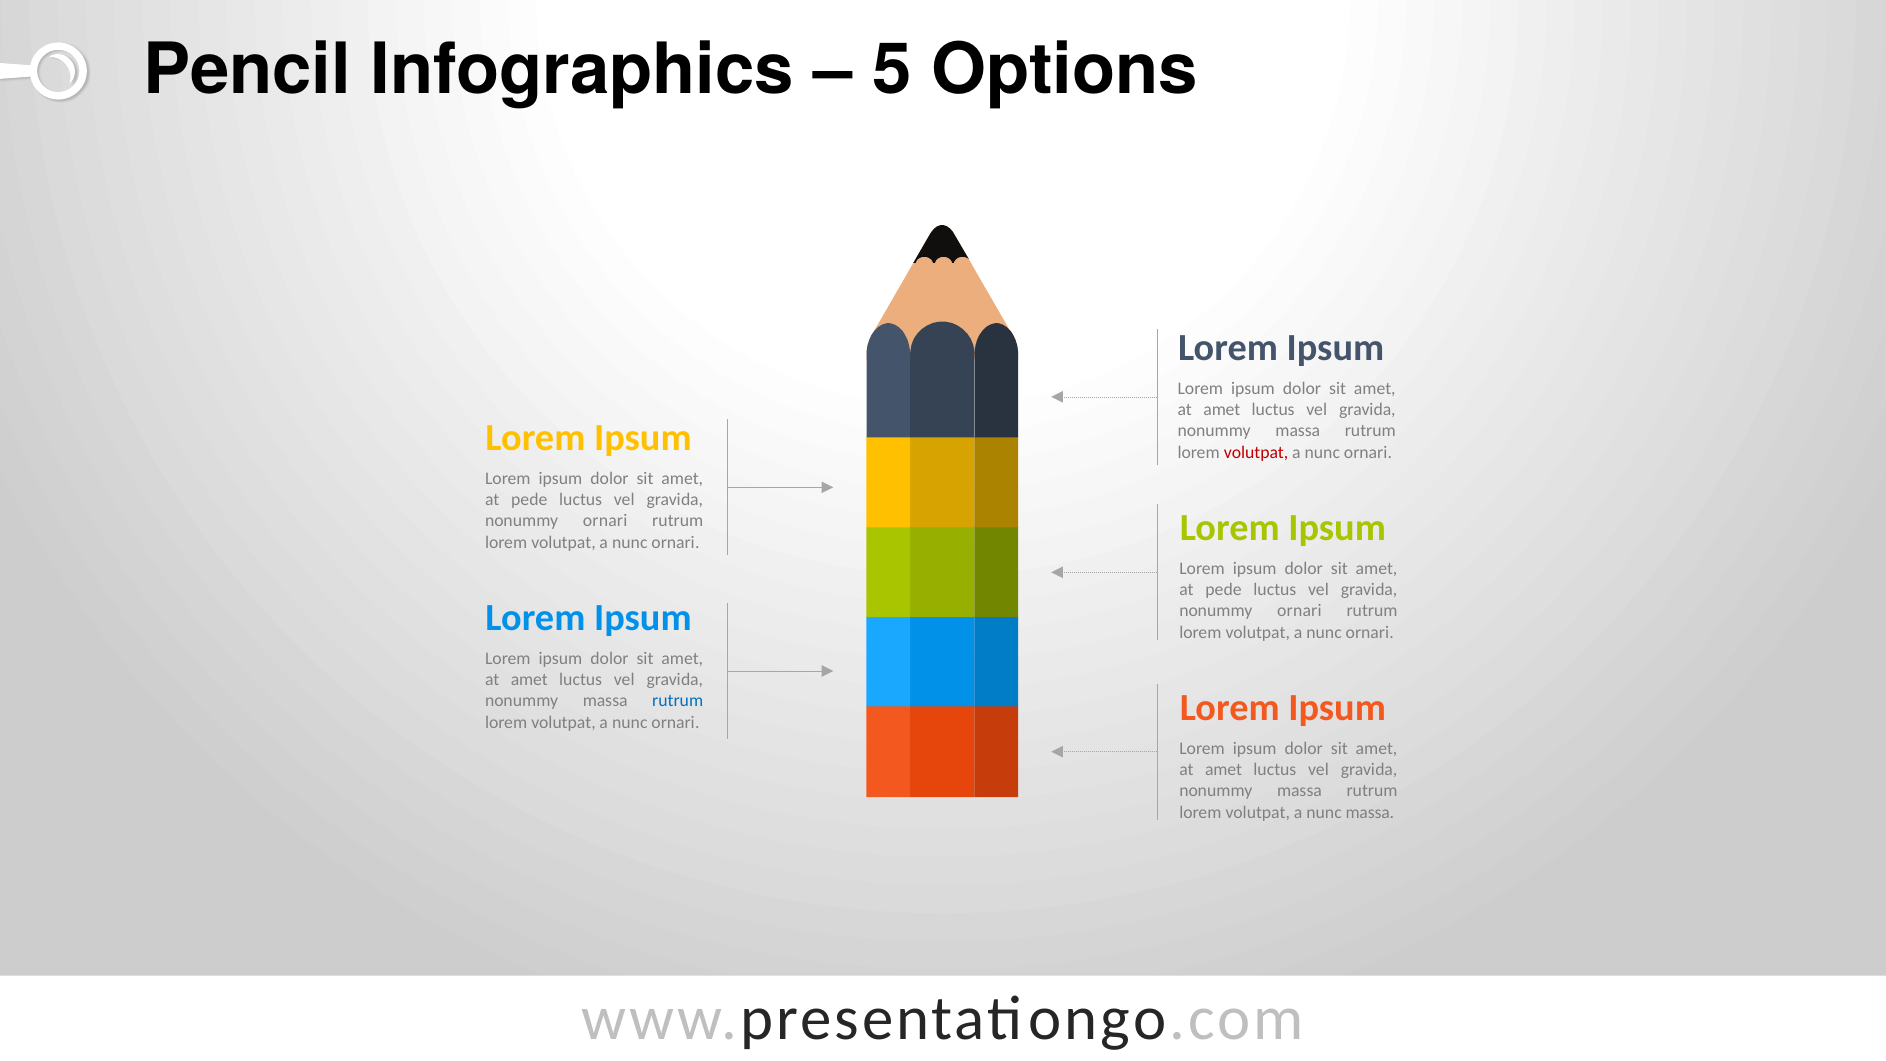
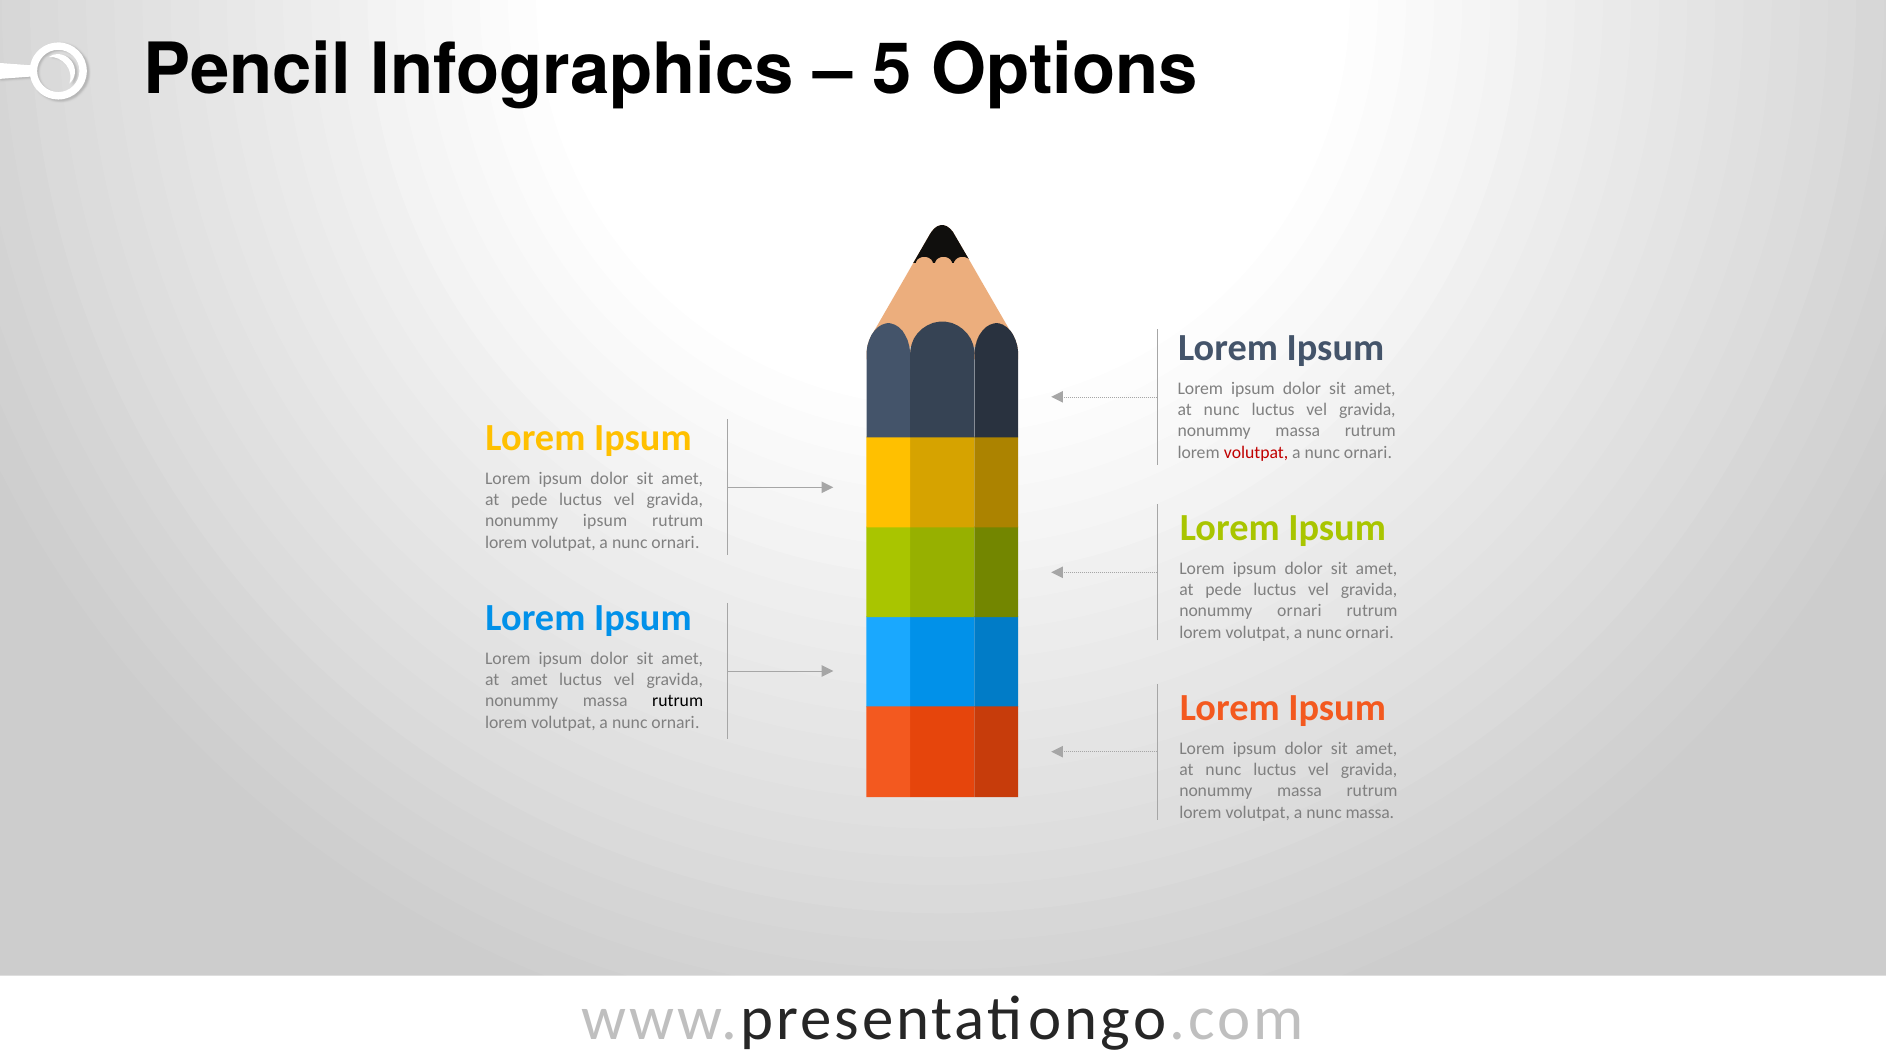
amet at (1222, 410): amet -> nunc
ornari at (605, 521): ornari -> ipsum
rutrum at (678, 701) colour: blue -> black
amet at (1224, 770): amet -> nunc
